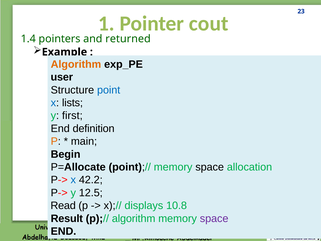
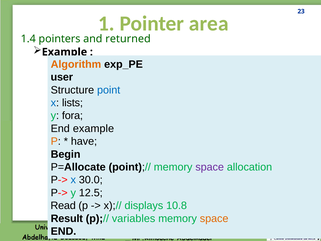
cout: cout -> area
first: first -> fora
End definition: definition -> example
main: main -> have
space at (210, 167) colour: black -> purple
42.2: 42.2 -> 30.0
p);// algorithm: algorithm -> variables
space at (214, 218) colour: purple -> orange
